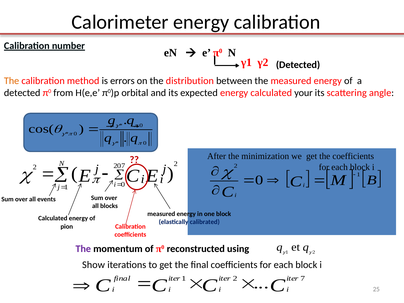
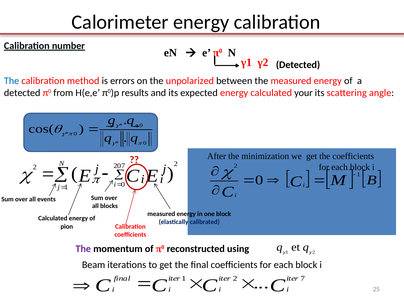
The at (12, 81) colour: orange -> blue
distribution: distribution -> unpolarized
orbital: orbital -> results
Show: Show -> Beam
